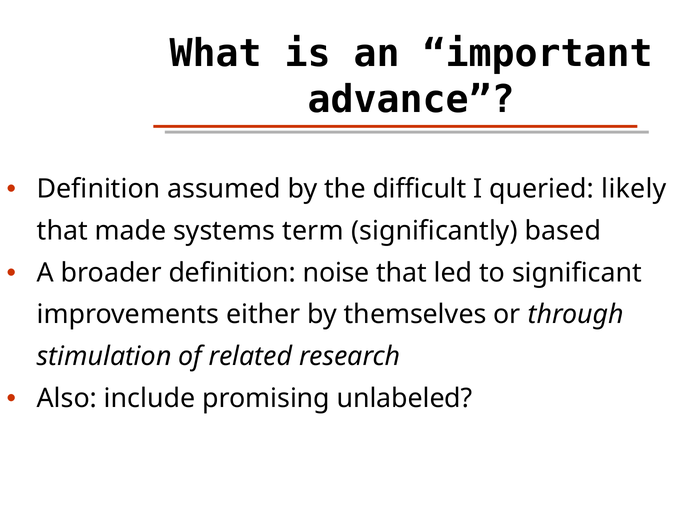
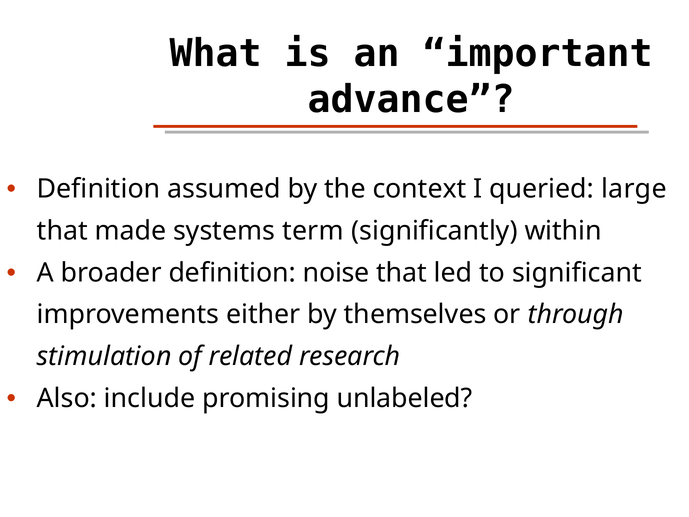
difficult: difficult -> context
likely: likely -> large
based: based -> within
